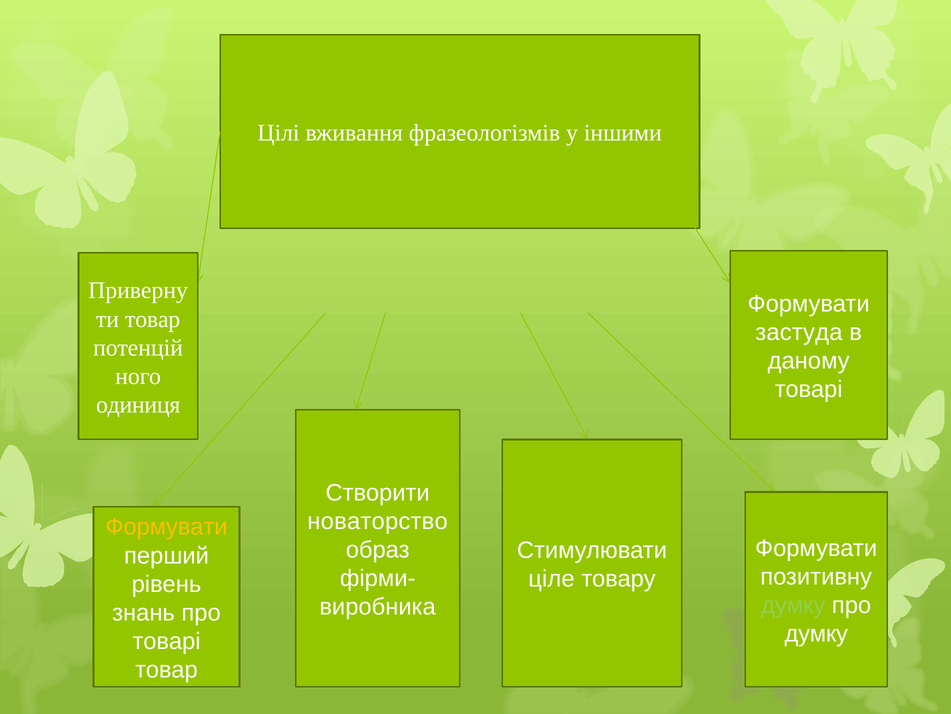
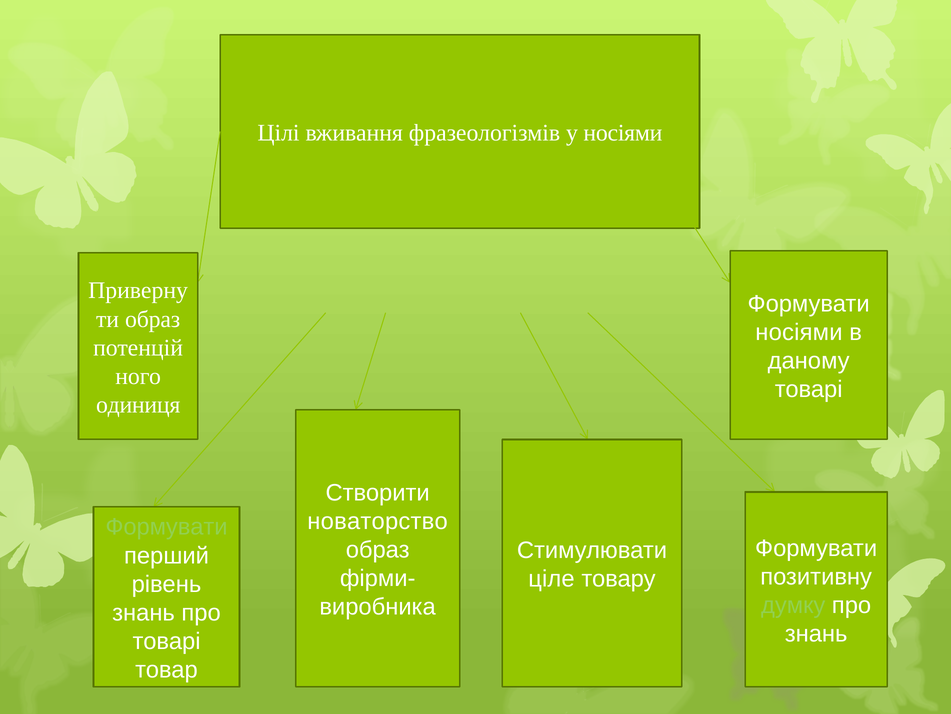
у іншими: іншими -> носіями
товар at (153, 319): товар -> образ
застуда at (799, 332): застуда -> носіями
Формувати at (166, 527) colour: yellow -> light green
думку at (816, 633): думку -> знань
